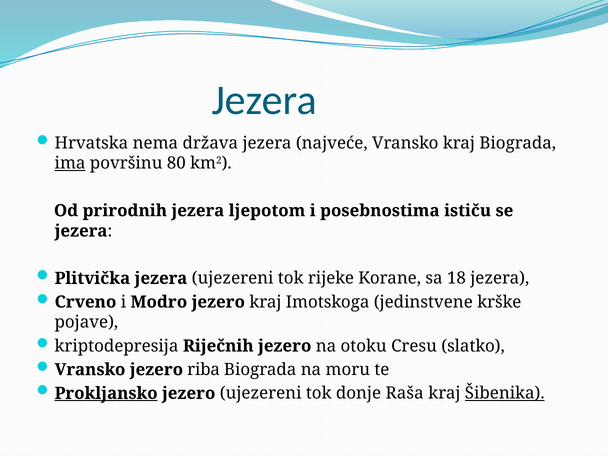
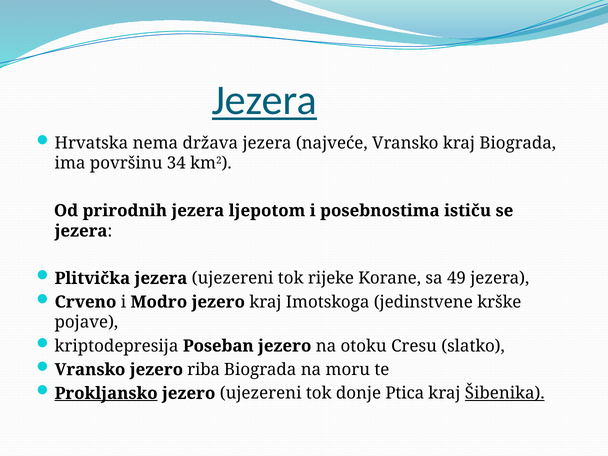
Jezera at (265, 100) underline: none -> present
ima underline: present -> none
80: 80 -> 34
18: 18 -> 49
Riječnih: Riječnih -> Poseban
Raša: Raša -> Ptica
